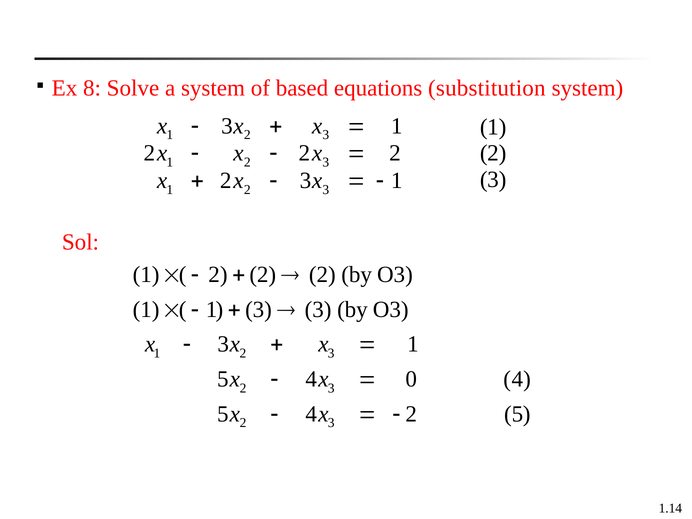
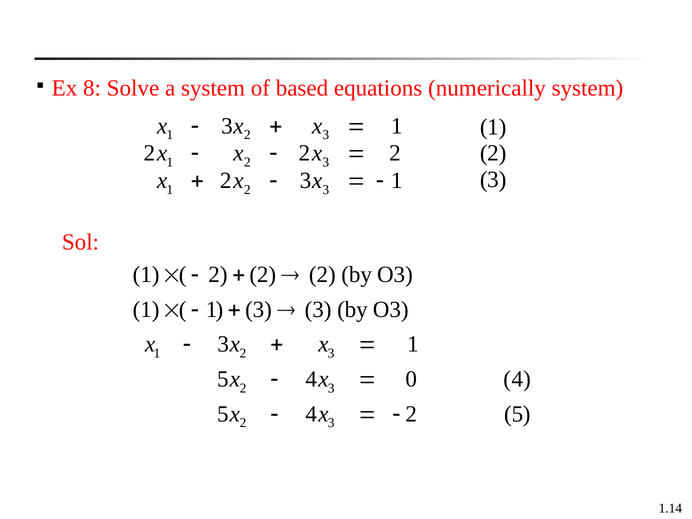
substitution: substitution -> numerically
